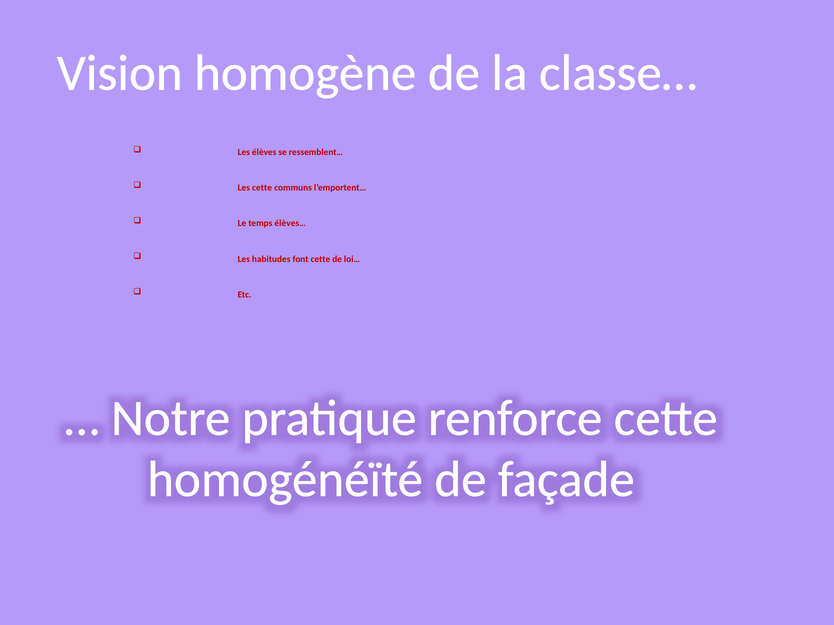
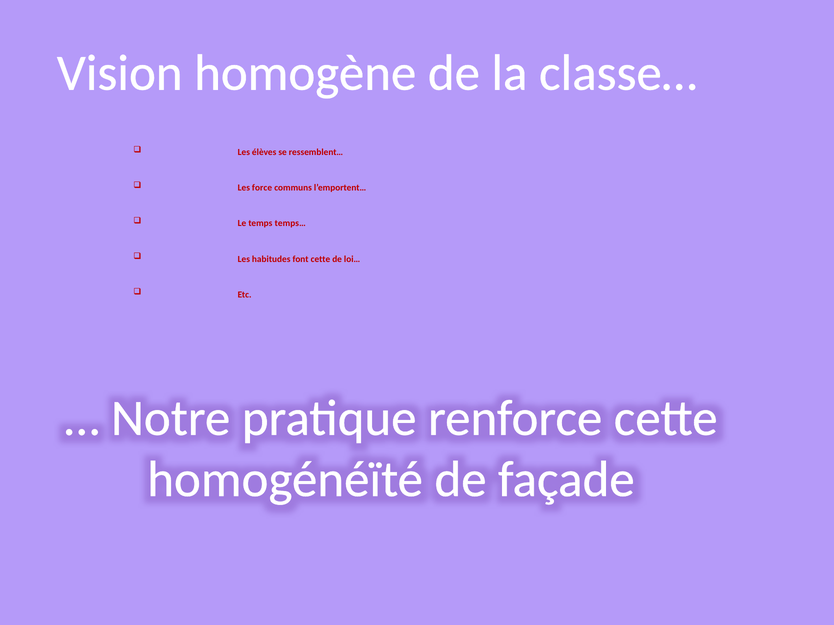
Les cette: cette -> force
élèves…: élèves… -> temps…
